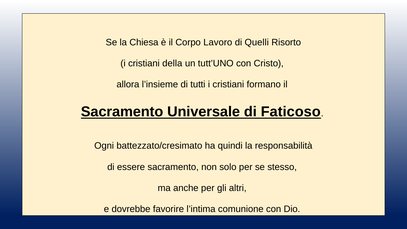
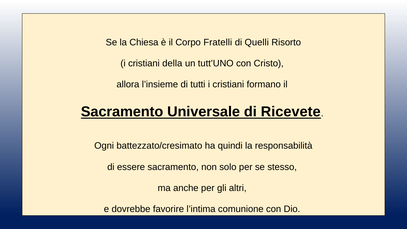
Lavoro: Lavoro -> Fratelli
Faticoso: Faticoso -> Ricevete
